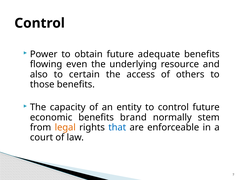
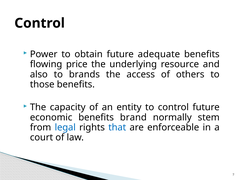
even: even -> price
certain: certain -> brands
legal colour: orange -> blue
